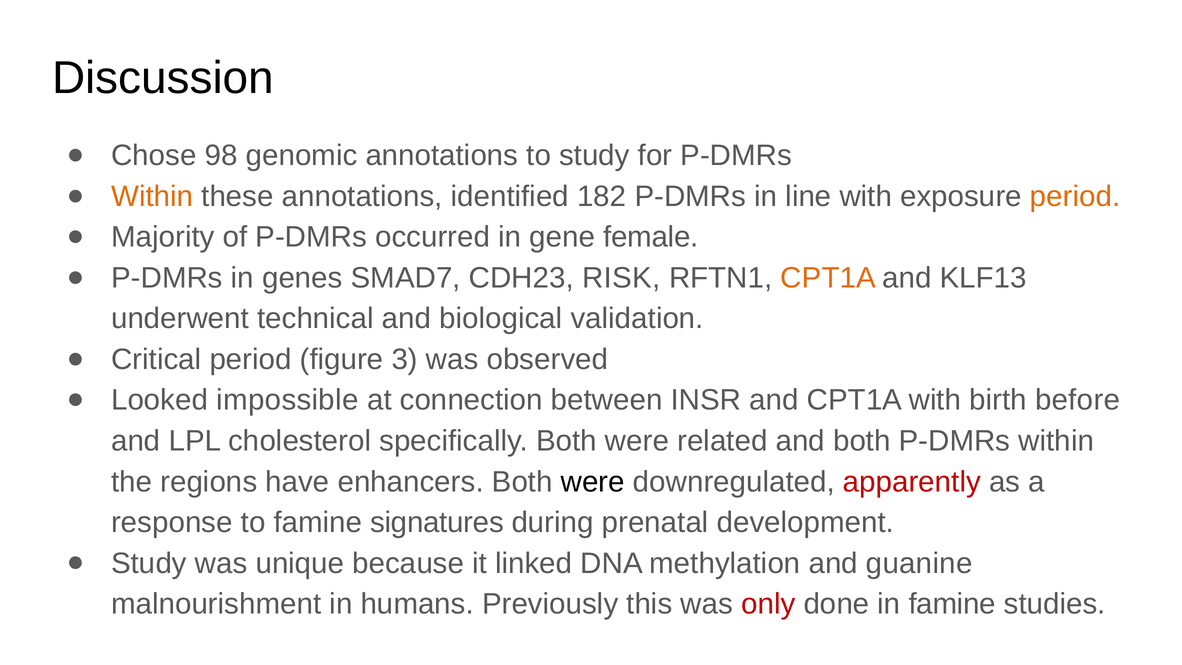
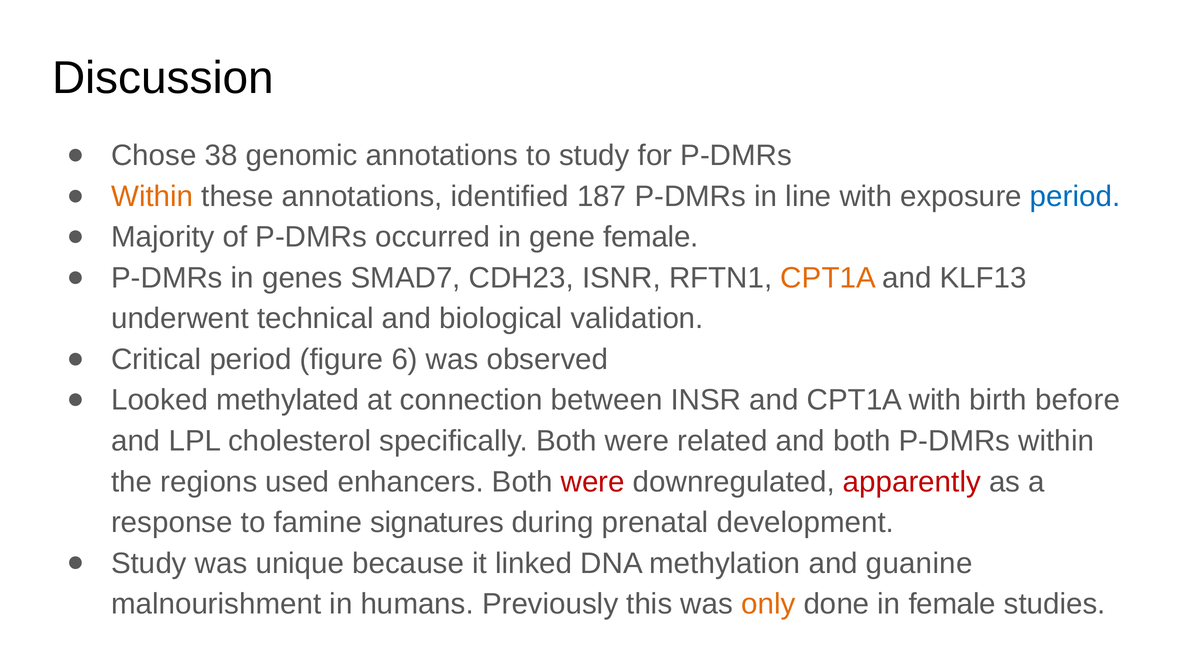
98: 98 -> 38
182: 182 -> 187
period at (1075, 196) colour: orange -> blue
RISK: RISK -> ISNR
3: 3 -> 6
impossible: impossible -> methylated
have: have -> used
were at (593, 482) colour: black -> red
only colour: red -> orange
in famine: famine -> female
